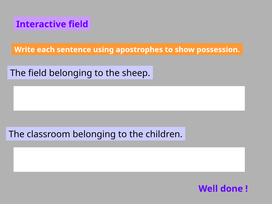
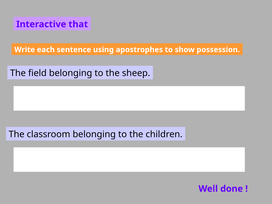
Interactive field: field -> that
